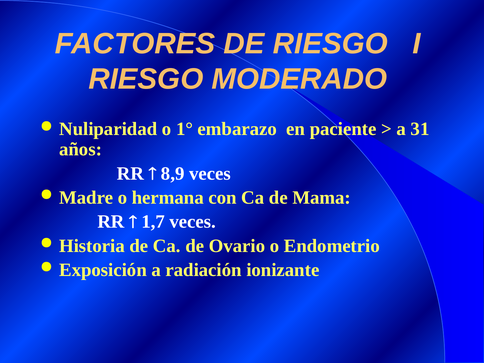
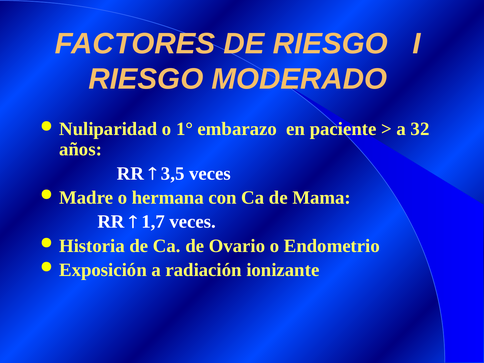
31: 31 -> 32
8,9: 8,9 -> 3,5
